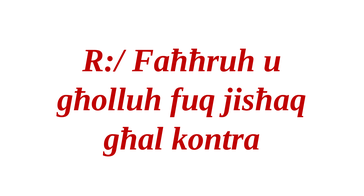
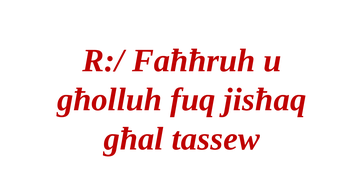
kontra: kontra -> tassew
